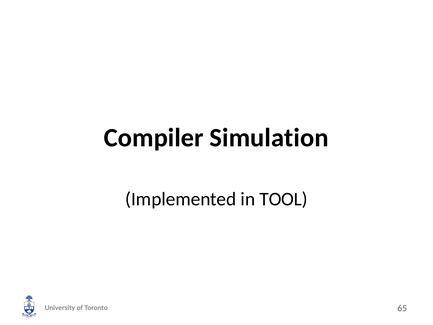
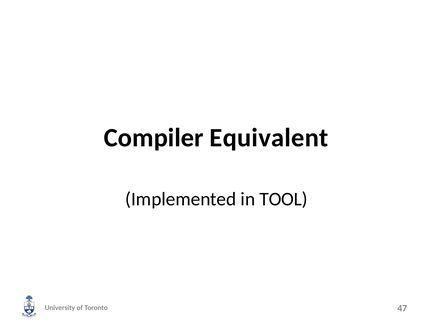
Simulation: Simulation -> Equivalent
65: 65 -> 47
